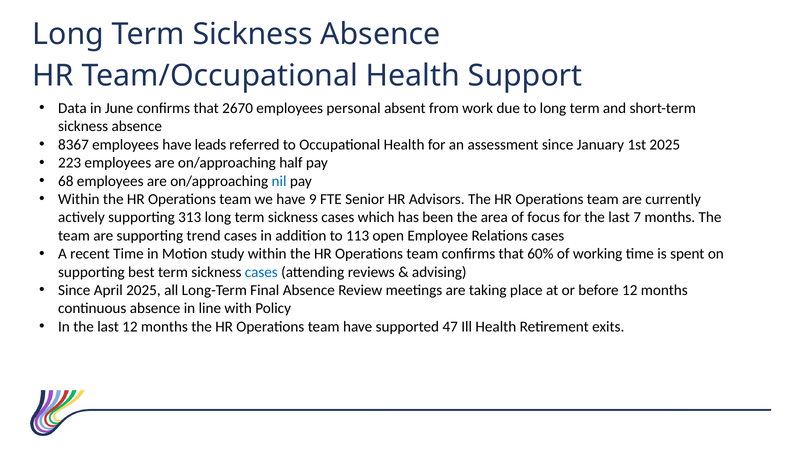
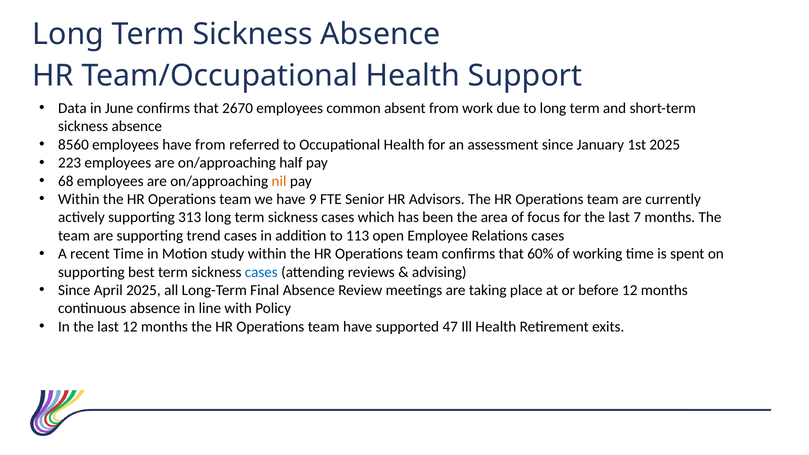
personal: personal -> common
8367: 8367 -> 8560
have leads: leads -> from
nil colour: blue -> orange
